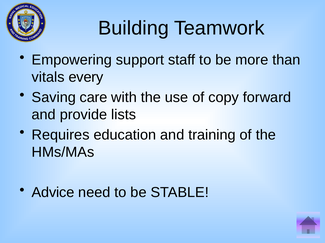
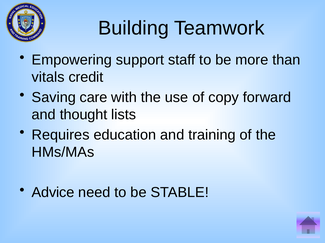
every: every -> credit
provide: provide -> thought
